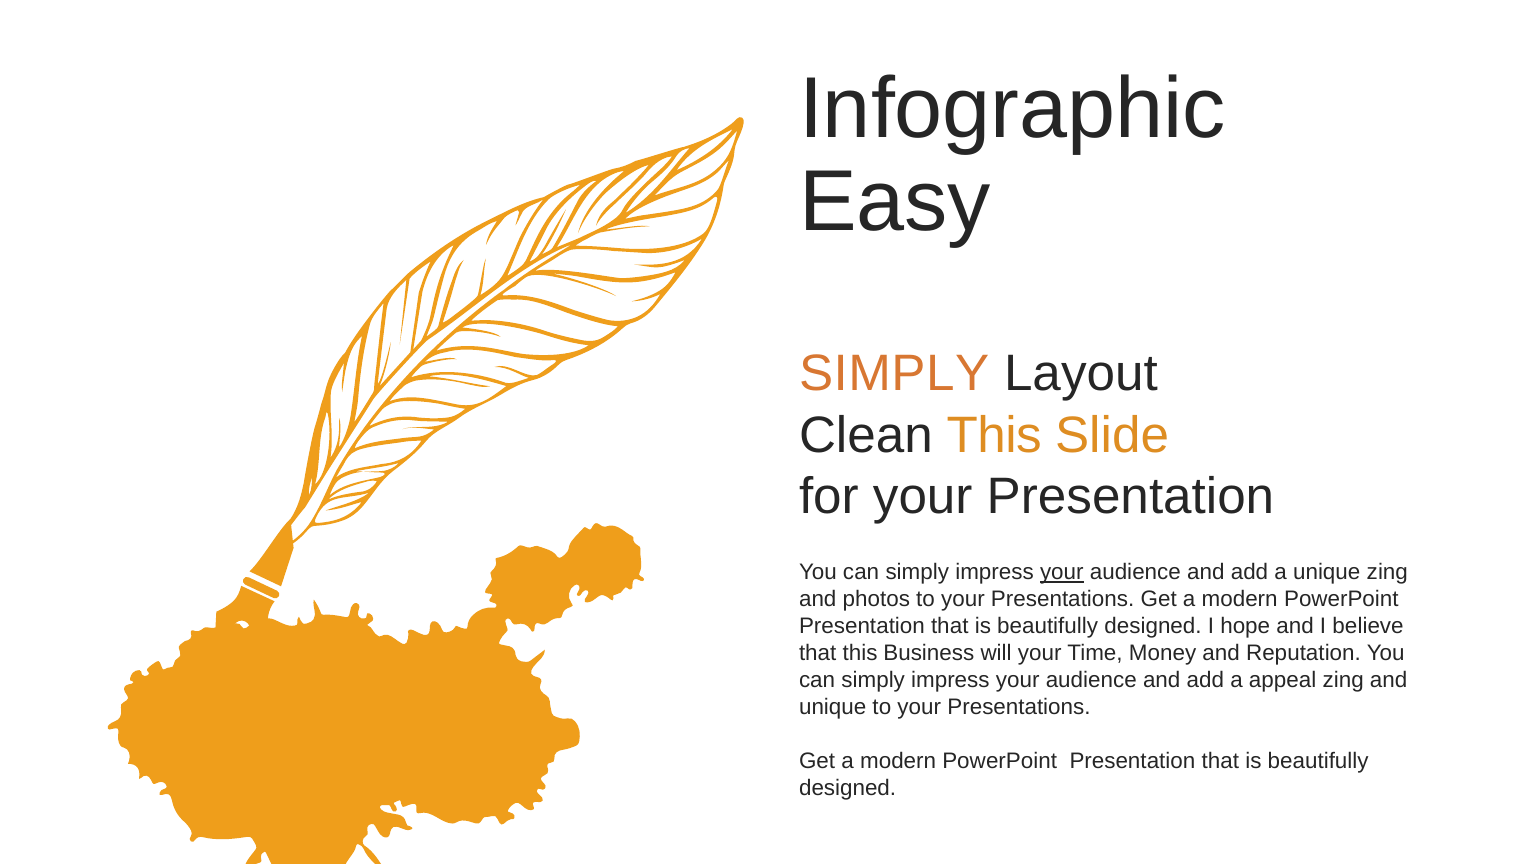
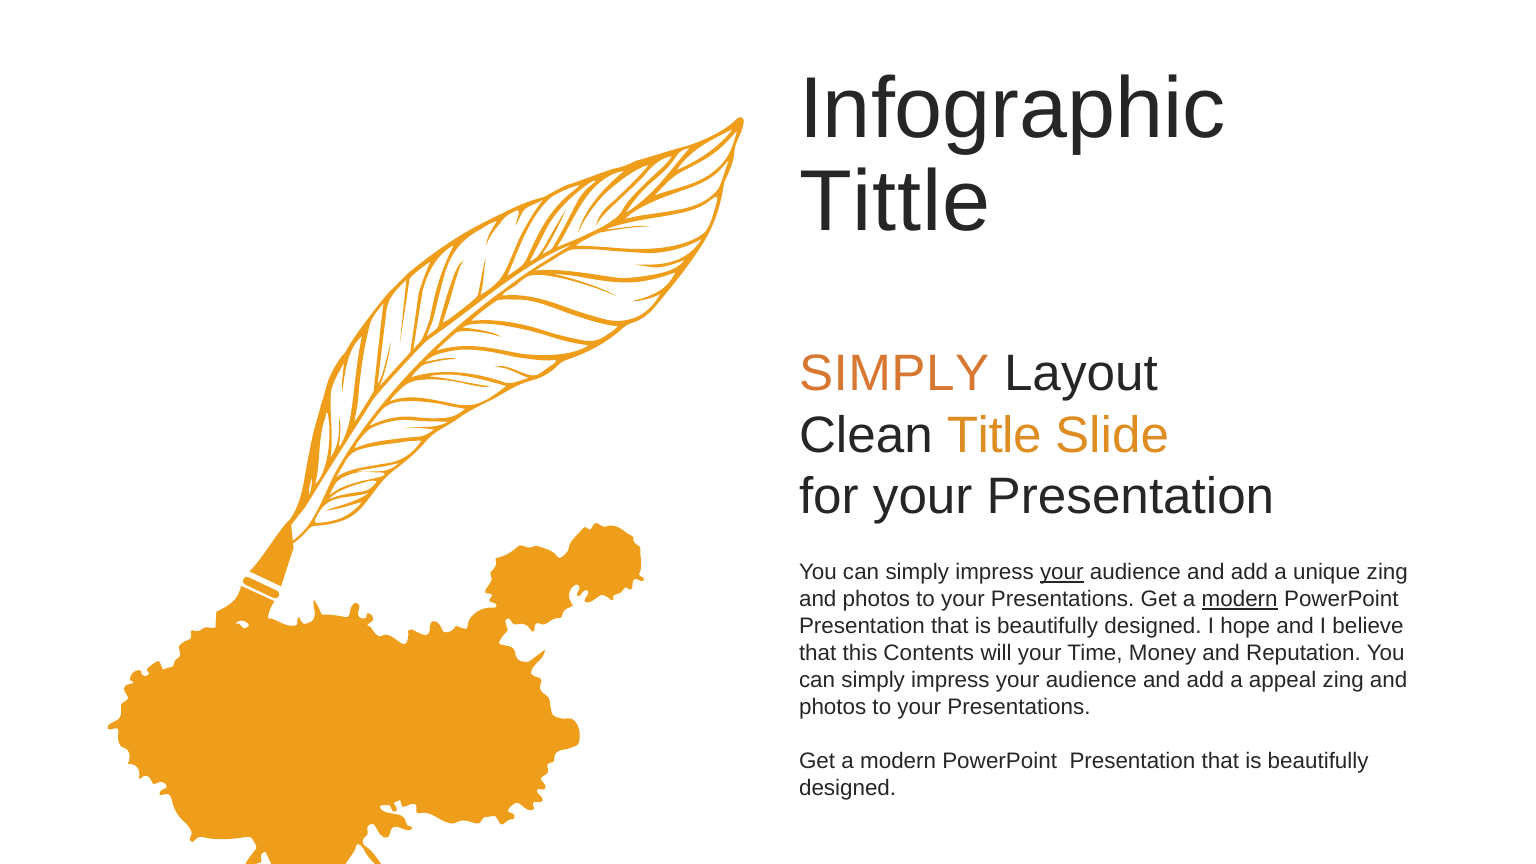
Easy: Easy -> Tittle
Clean This: This -> Title
modern at (1240, 599) underline: none -> present
Business: Business -> Contents
unique at (833, 707): unique -> photos
